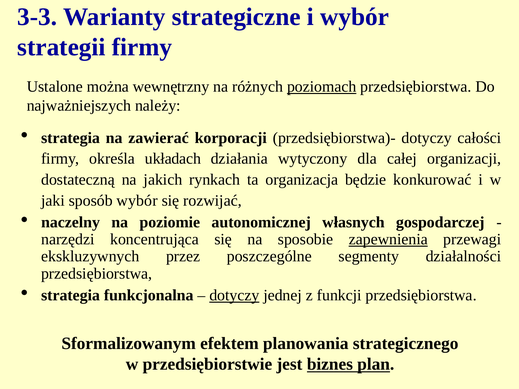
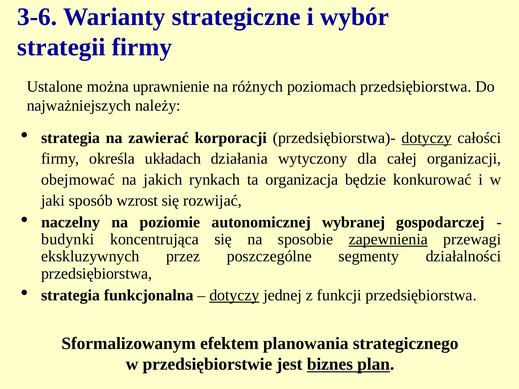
3-3: 3-3 -> 3-6
wewnętrzny: wewnętrzny -> uprawnienie
poziomach underline: present -> none
dotyczy at (427, 138) underline: none -> present
dostateczną: dostateczną -> obejmować
sposób wybór: wybór -> wzrost
własnych: własnych -> wybranej
narzędzi: narzędzi -> budynki
